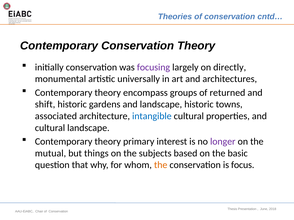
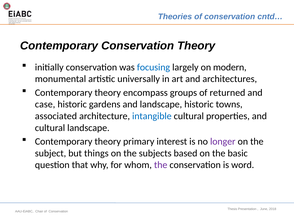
focusing colour: purple -> blue
directly: directly -> modern
shift: shift -> case
mutual: mutual -> subject
the at (161, 165) colour: orange -> purple
focus: focus -> word
